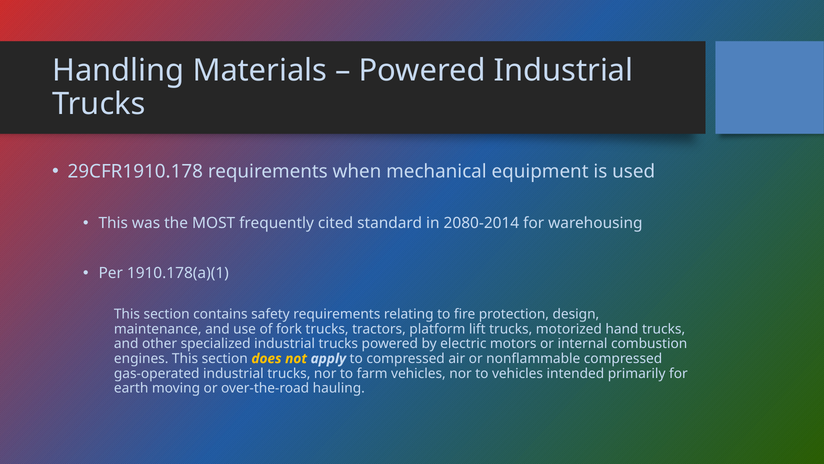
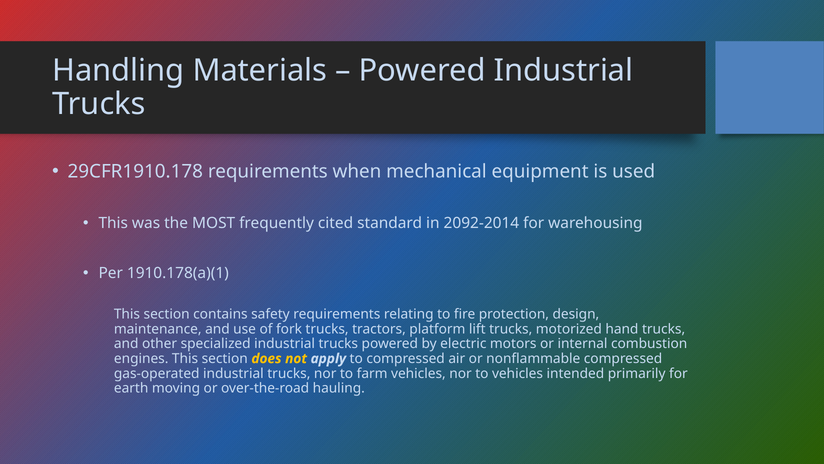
2080-2014: 2080-2014 -> 2092-2014
